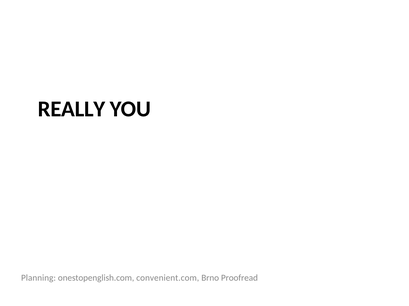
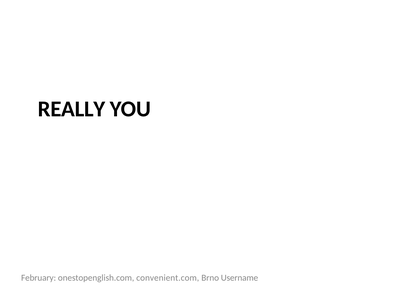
Planning: Planning -> February
Proofread: Proofread -> Username
